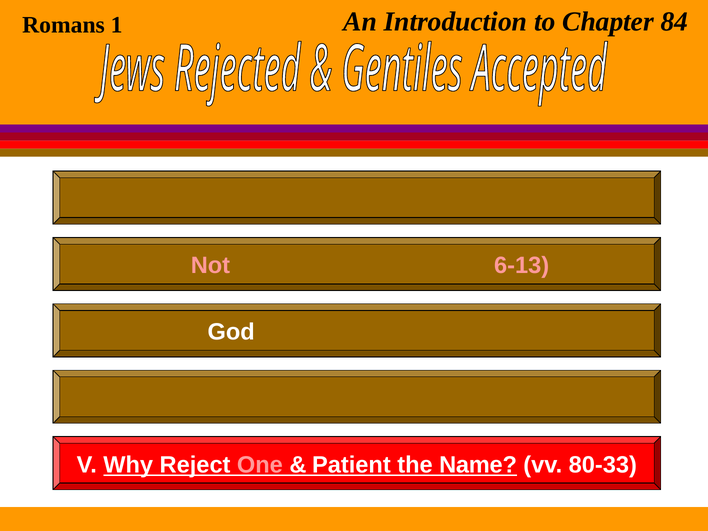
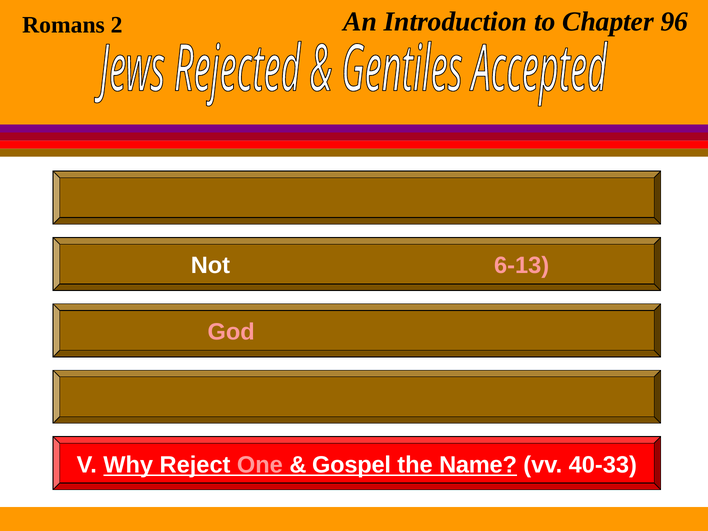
84: 84 -> 96
1: 1 -> 2
Not colour: pink -> white
God colour: white -> pink
Patient: Patient -> Gospel
80-33: 80-33 -> 40-33
